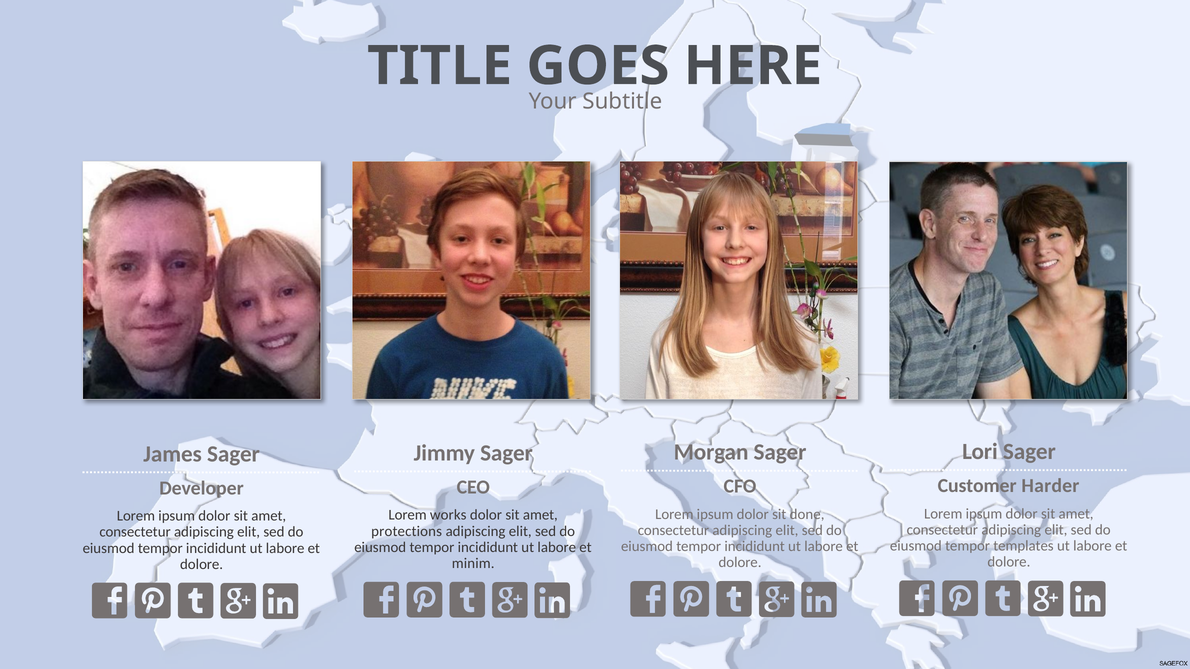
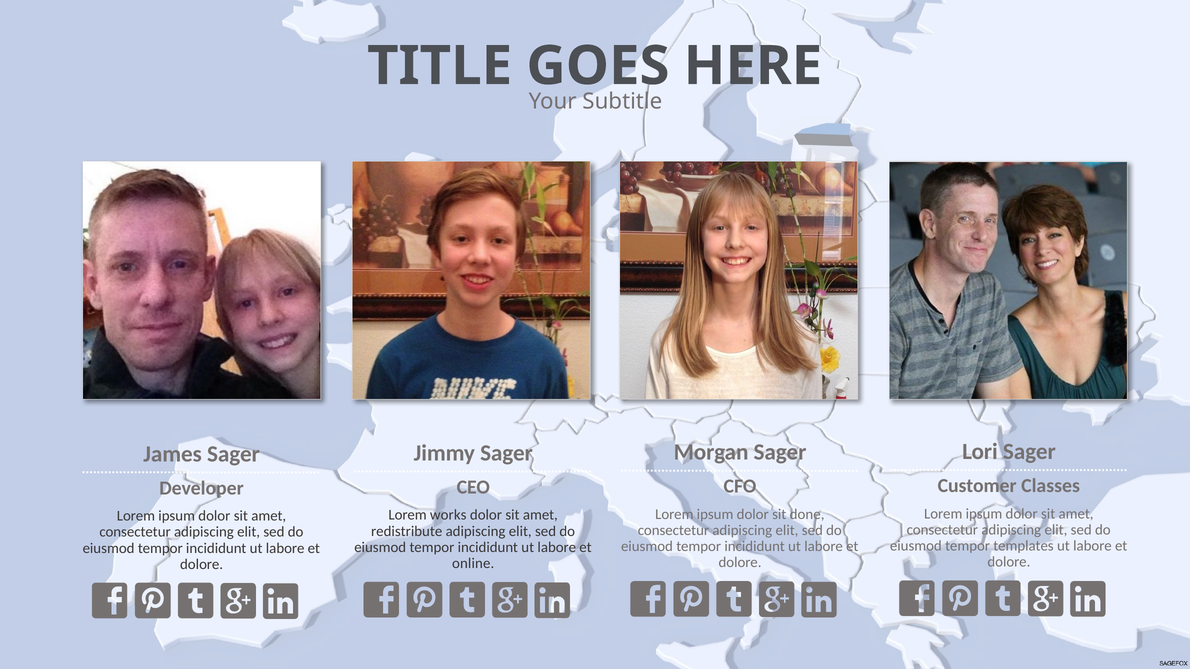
Harder: Harder -> Classes
protections: protections -> redistribute
minim: minim -> online
